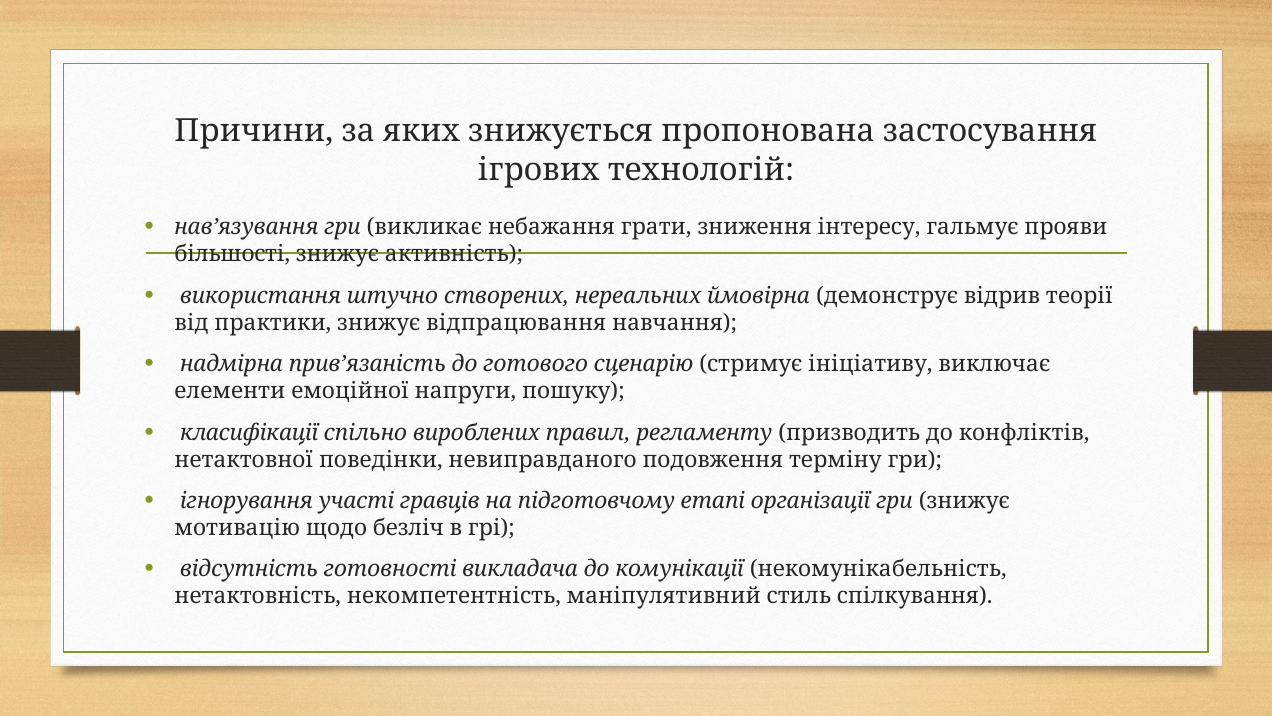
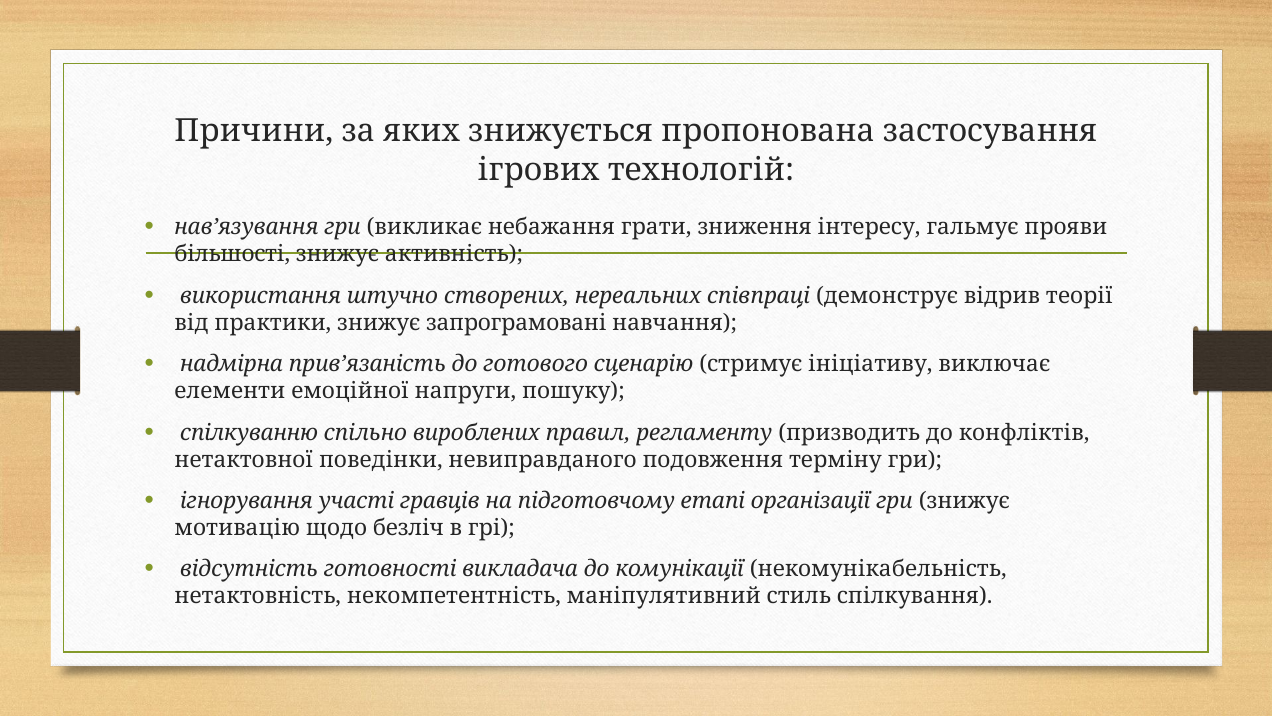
ймовірна: ймовірна -> співпраці
відпрацювання: відпрацювання -> запрограмовані
класифікації: класифікації -> спілкуванню
